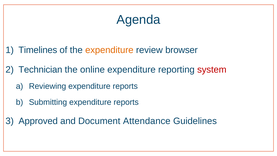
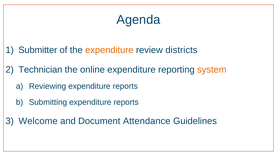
Timelines: Timelines -> Submitter
browser: browser -> districts
system colour: red -> orange
Approved: Approved -> Welcome
